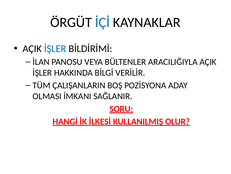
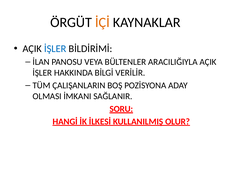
İÇİ colour: blue -> orange
